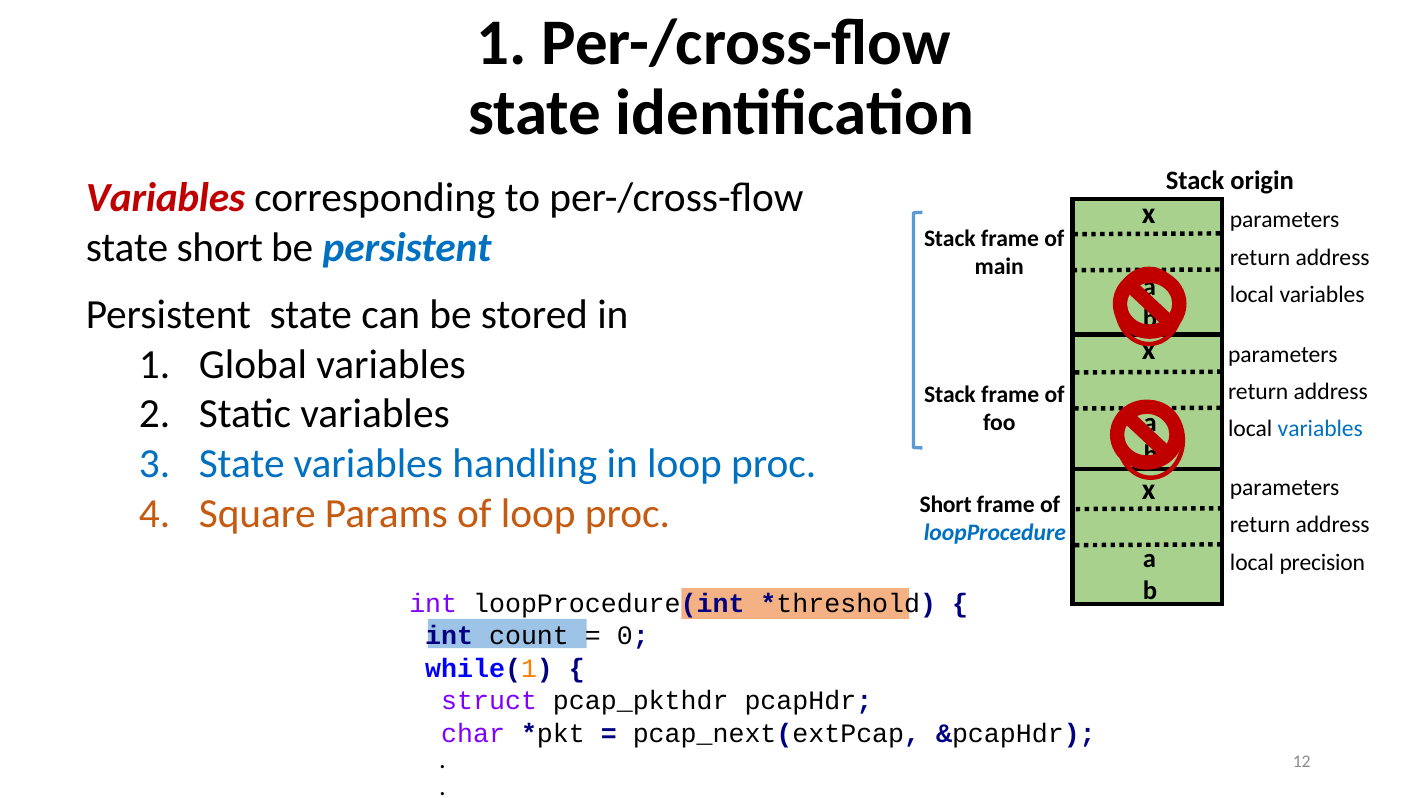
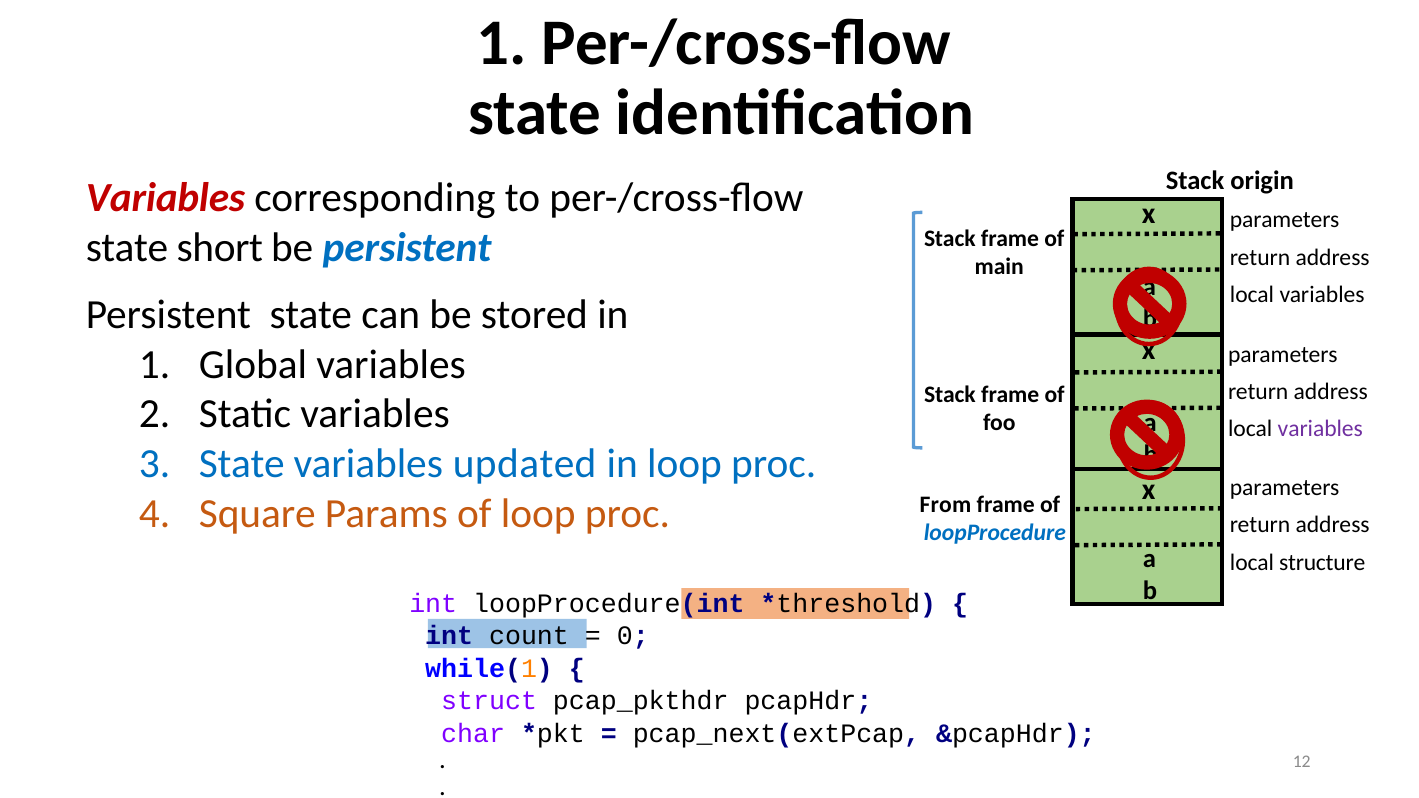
variables at (1320, 429) colour: blue -> purple
handling: handling -> updated
Short at (946, 505): Short -> From
precision: precision -> structure
